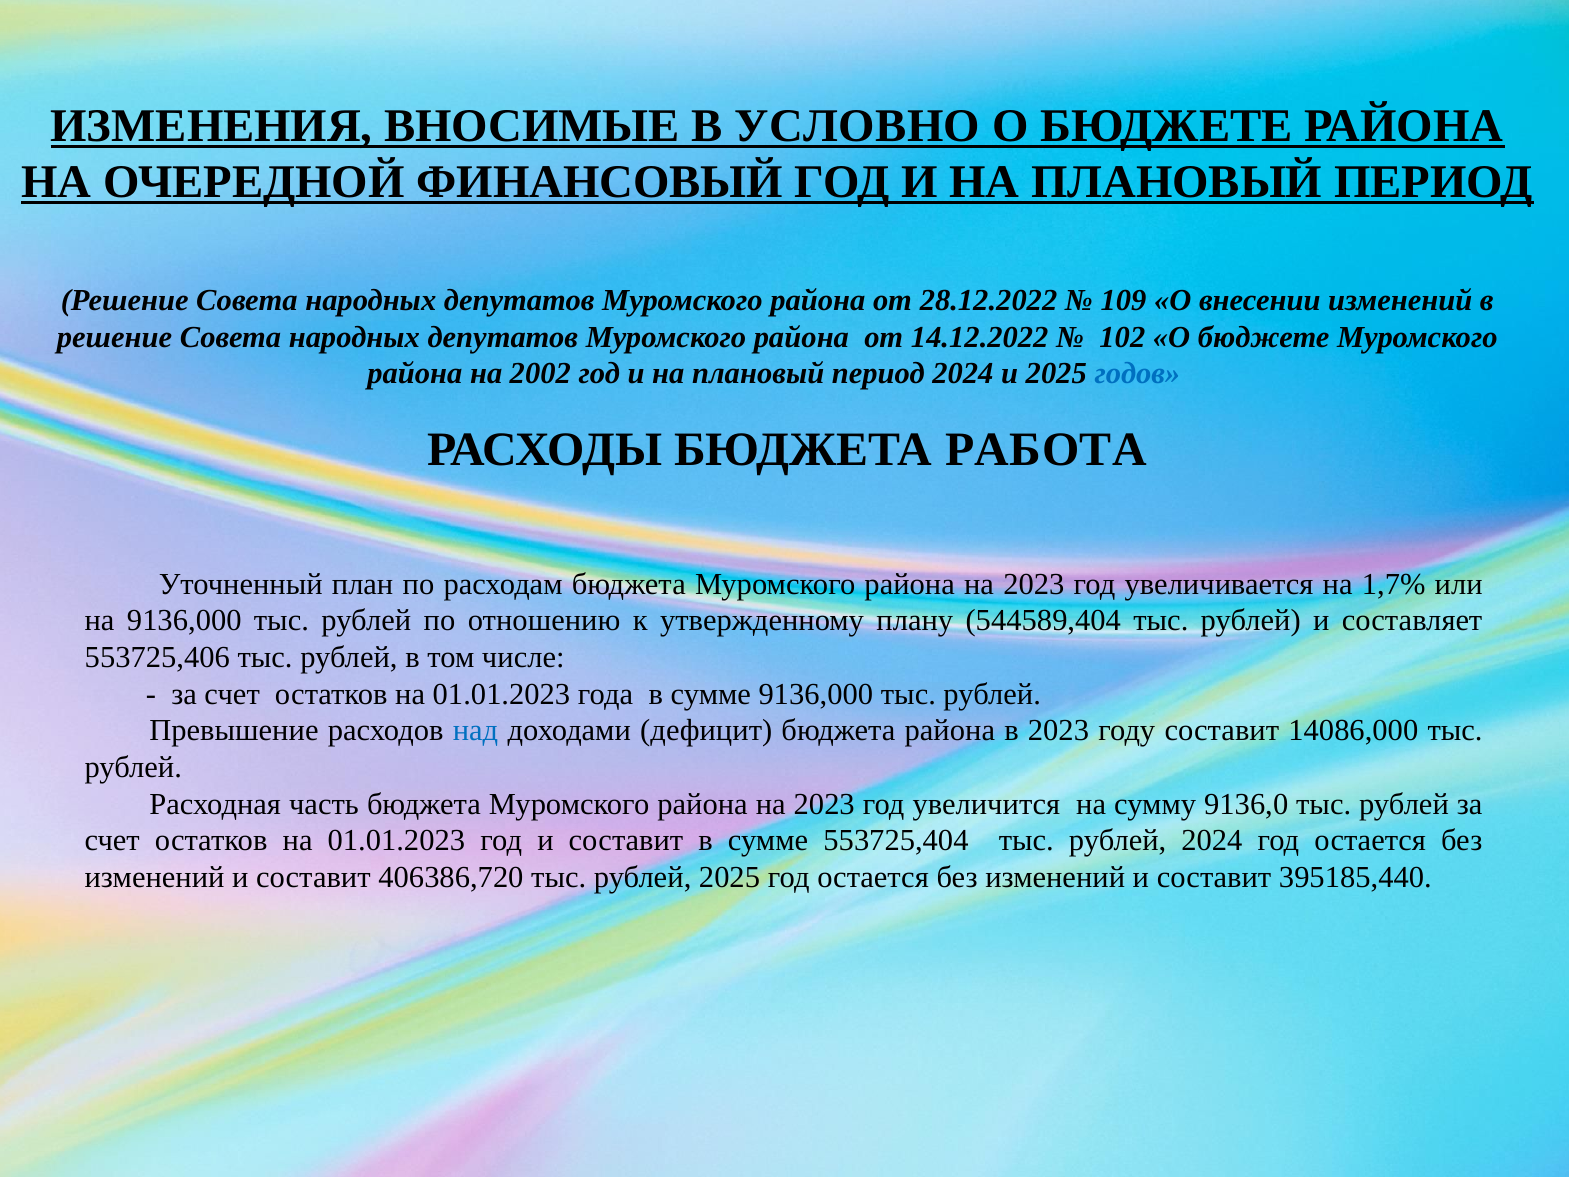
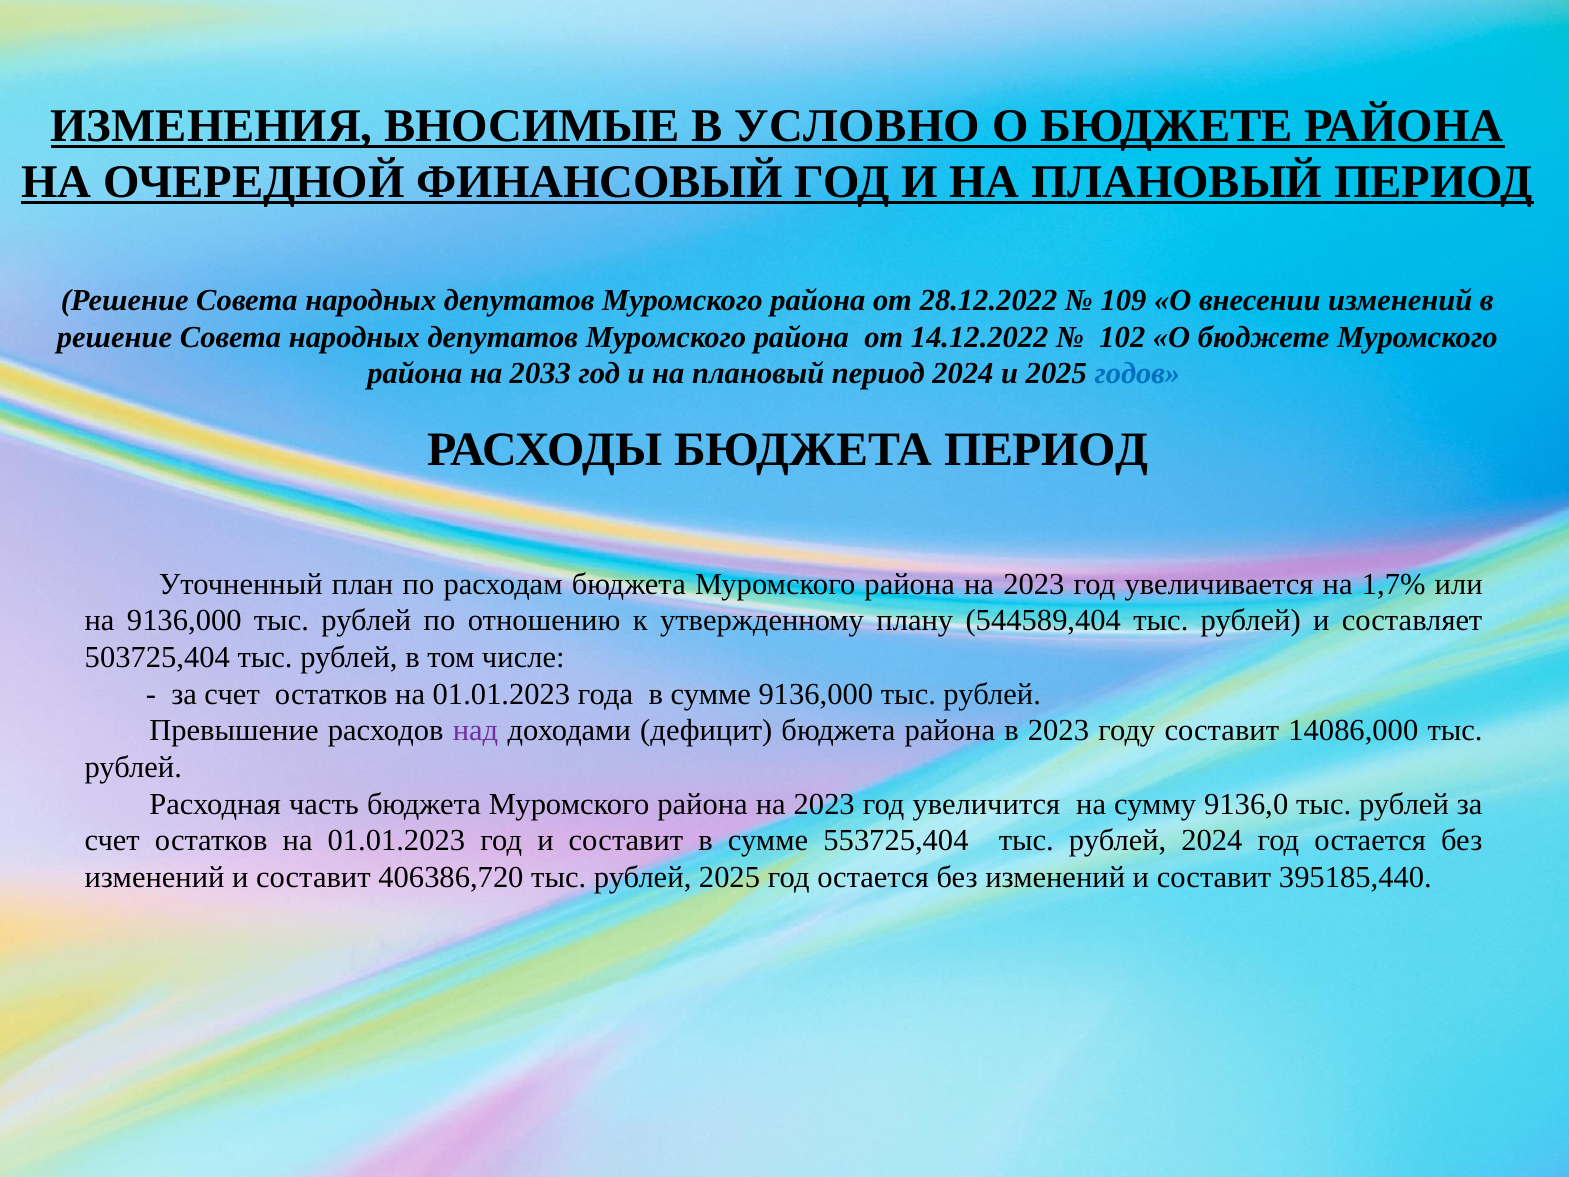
2002: 2002 -> 2033
БЮДЖЕТА РАБОТА: РАБОТА -> ПЕРИОД
553725,406: 553725,406 -> 503725,404
над colour: blue -> purple
